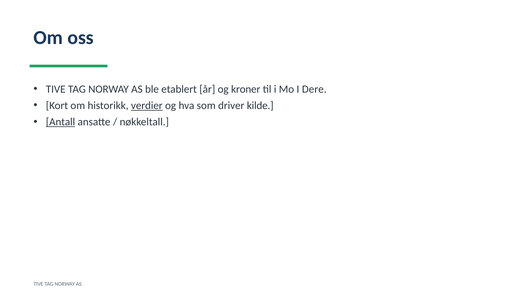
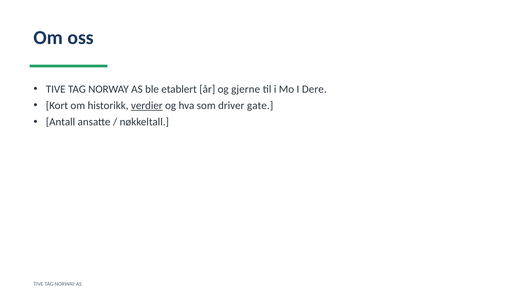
kroner: kroner -> gjerne
kilde: kilde -> gate
Antall underline: present -> none
